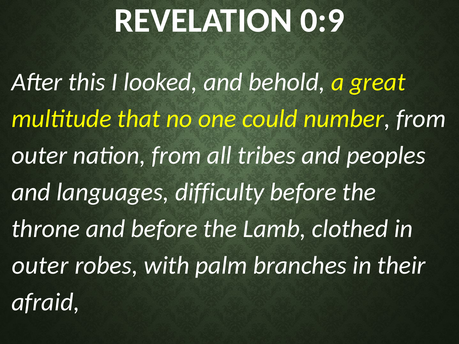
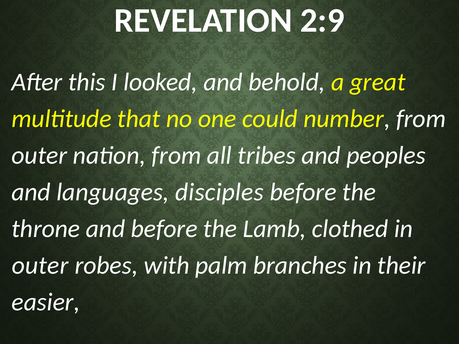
0:9: 0:9 -> 2:9
difficulty: difficulty -> disciples
afraid: afraid -> easier
